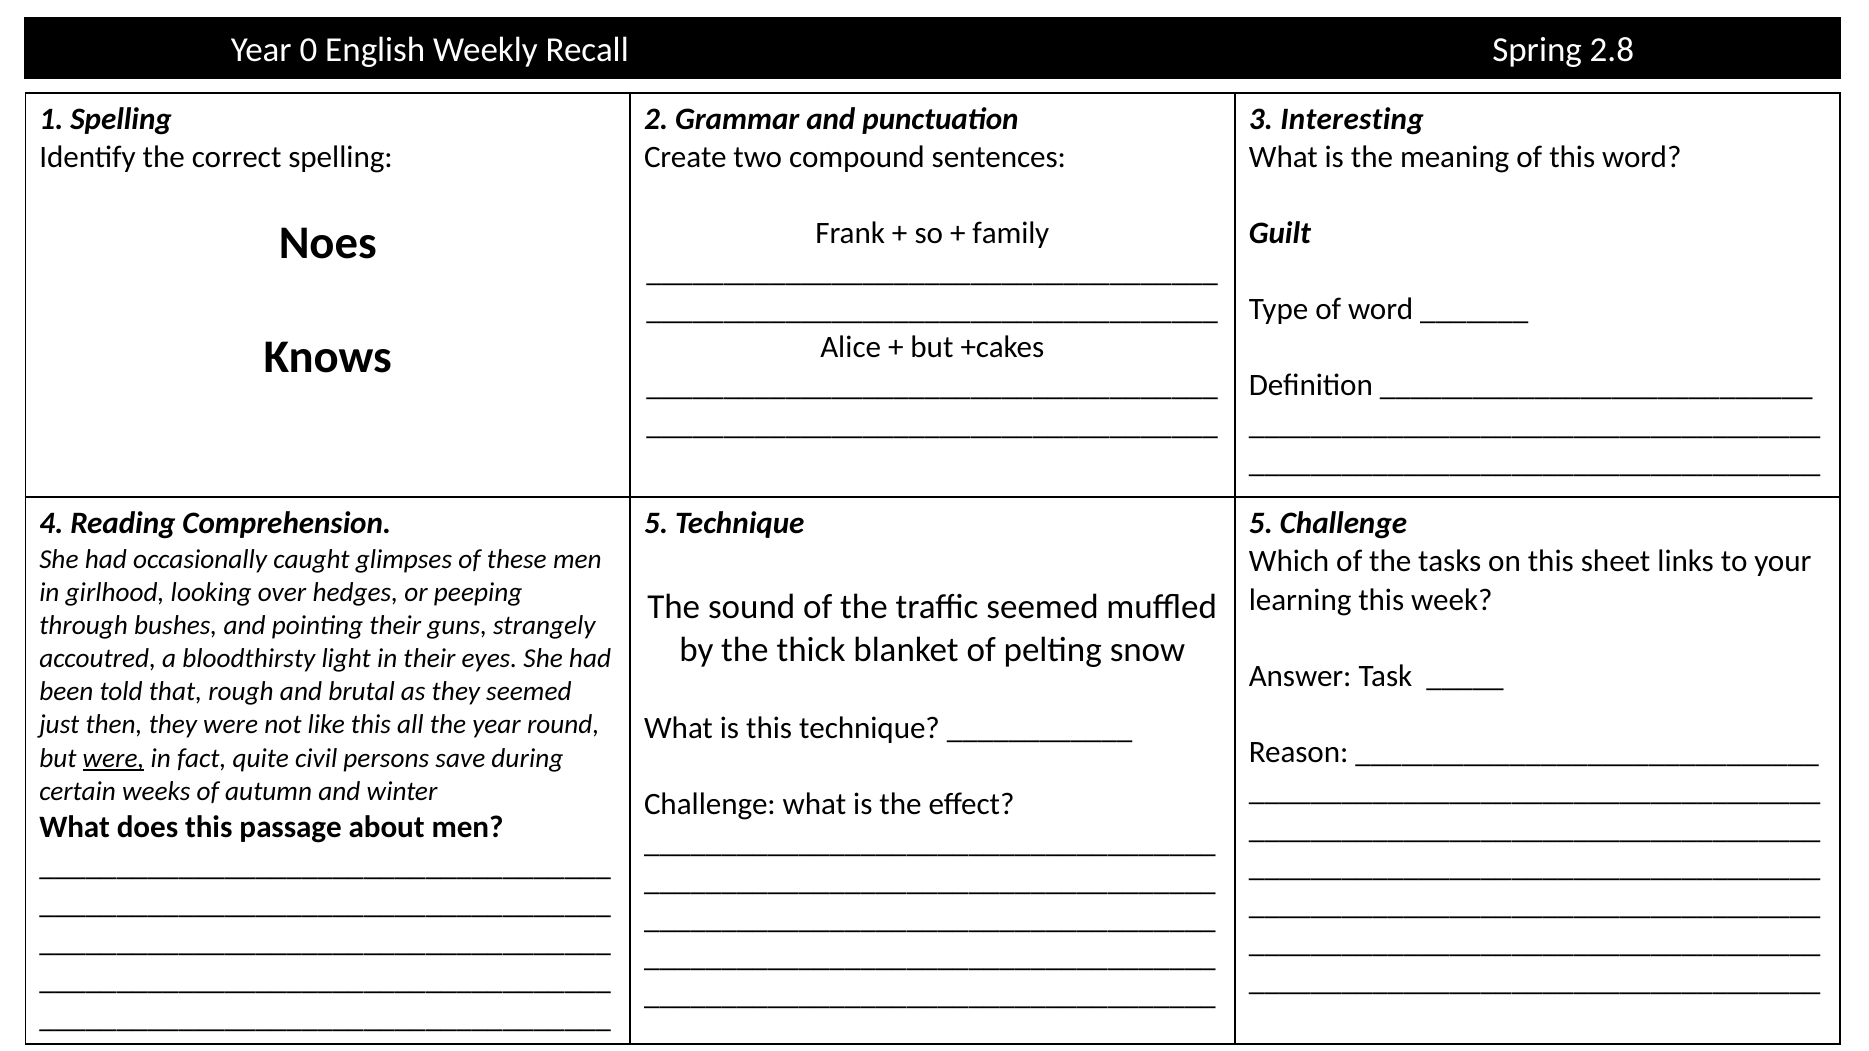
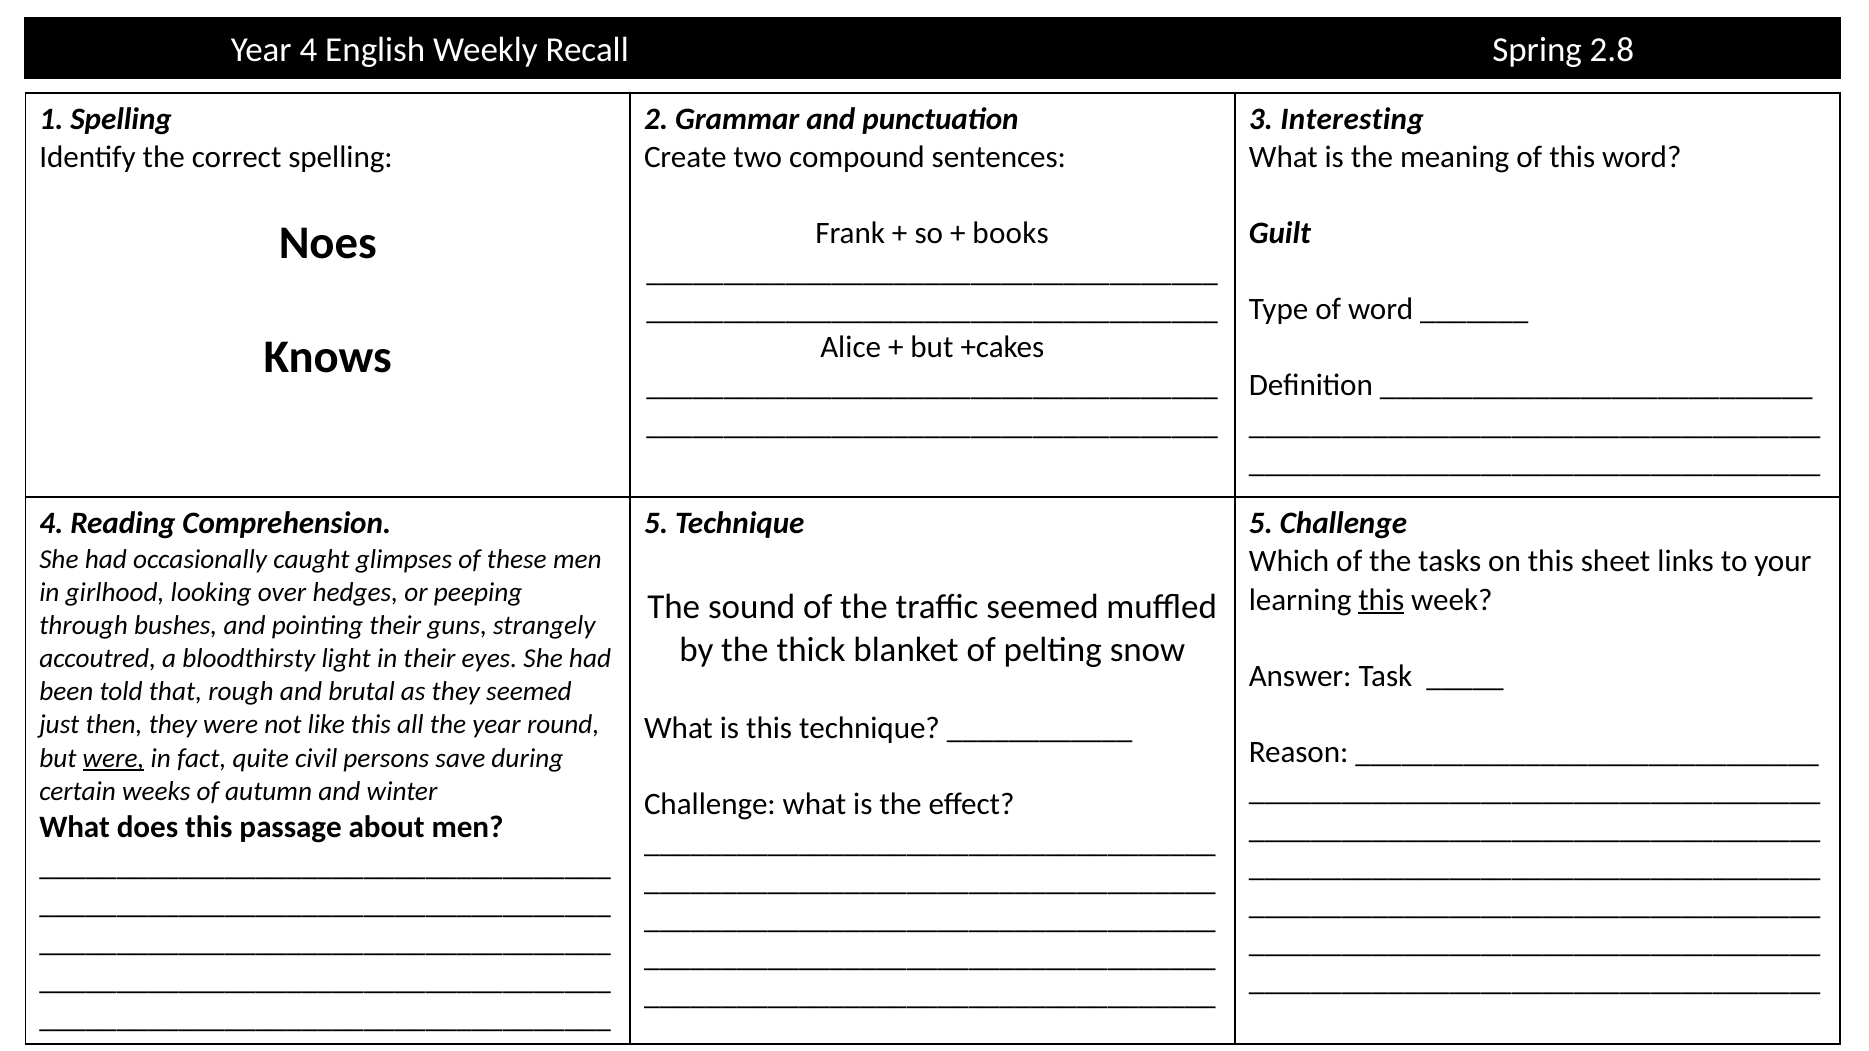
Year 0: 0 -> 4
family: family -> books
this at (1381, 600) underline: none -> present
